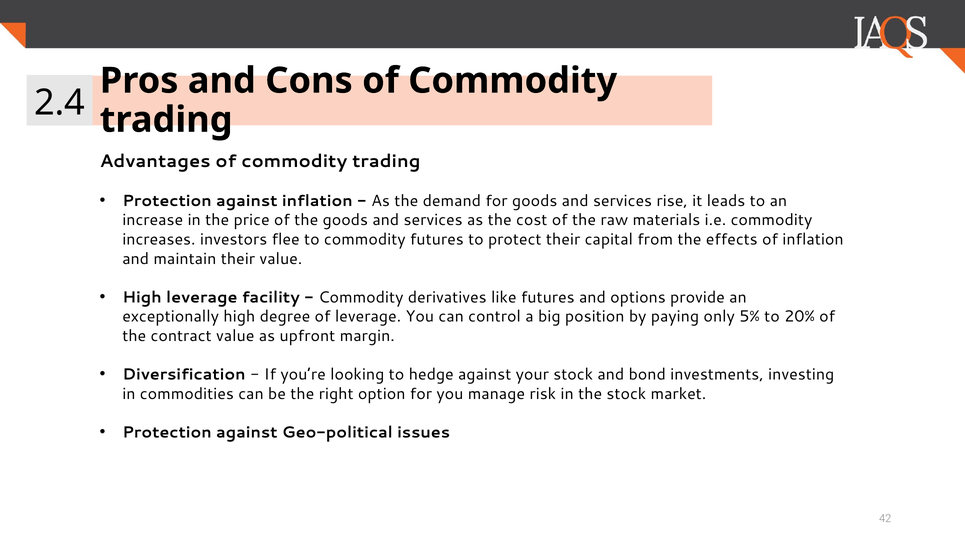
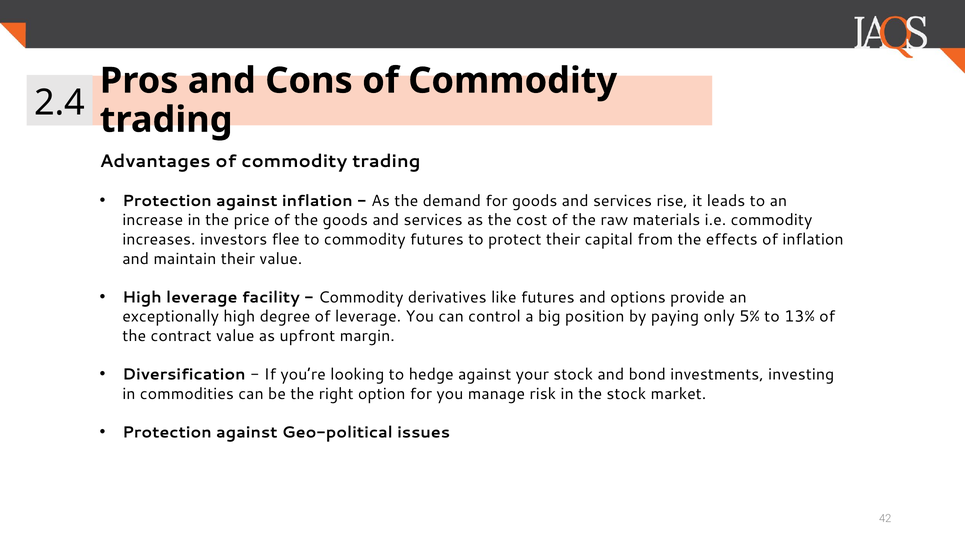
20%: 20% -> 13%
